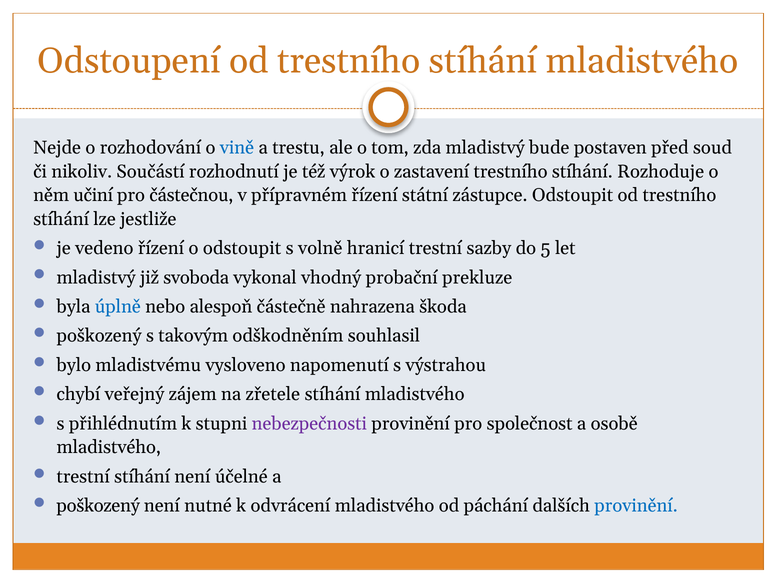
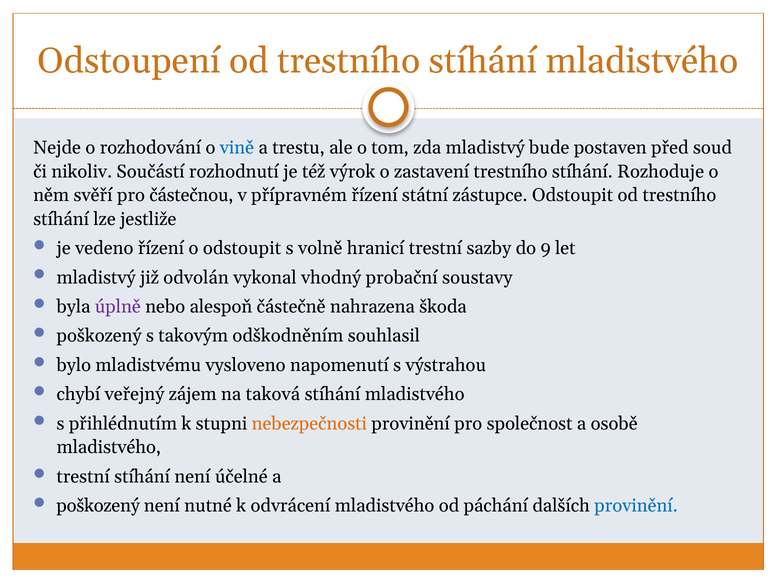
učiní: učiní -> svěří
5: 5 -> 9
svoboda: svoboda -> odvolán
prekluze: prekluze -> soustavy
úplně colour: blue -> purple
zřetele: zřetele -> taková
nebezpečnosti colour: purple -> orange
